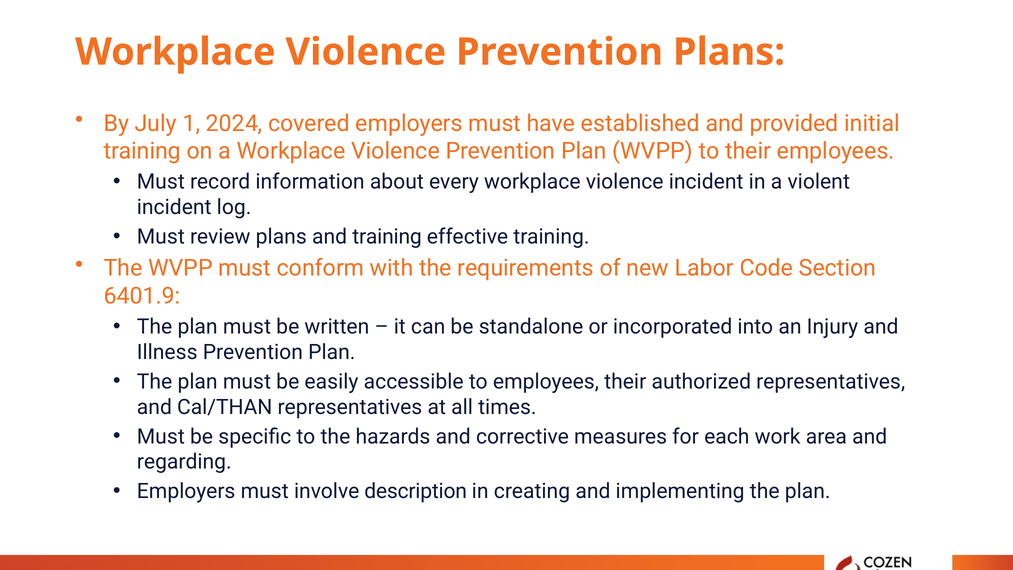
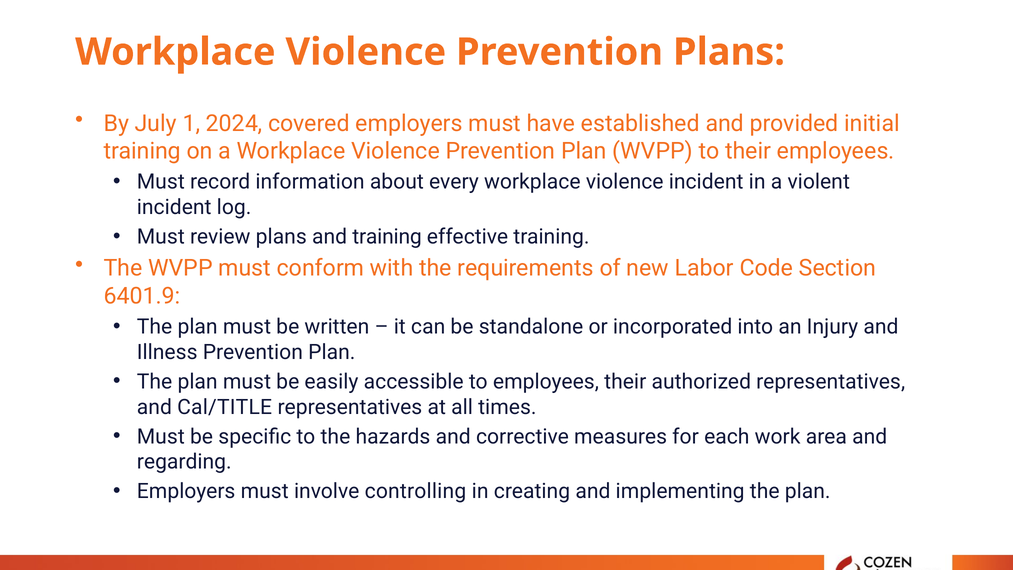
Cal/THAN: Cal/THAN -> Cal/TITLE
description: description -> controlling
